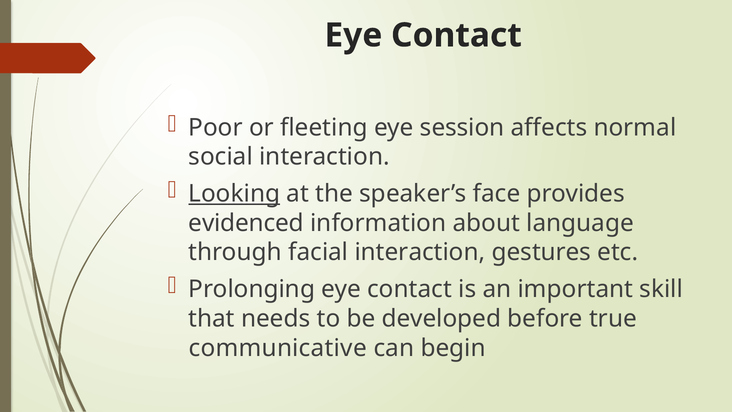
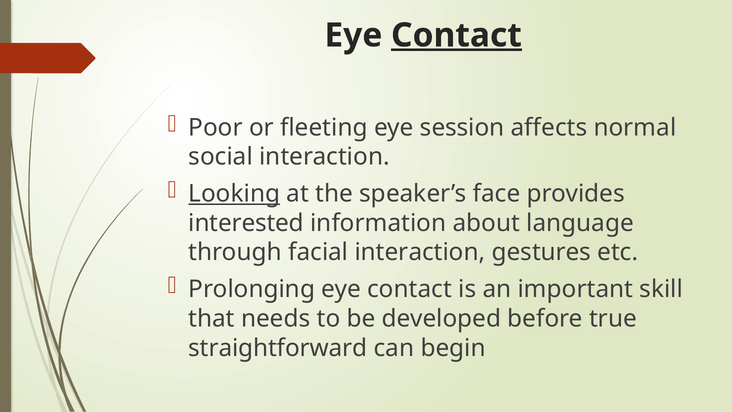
Contact at (456, 35) underline: none -> present
evidenced: evidenced -> interested
communicative: communicative -> straightforward
